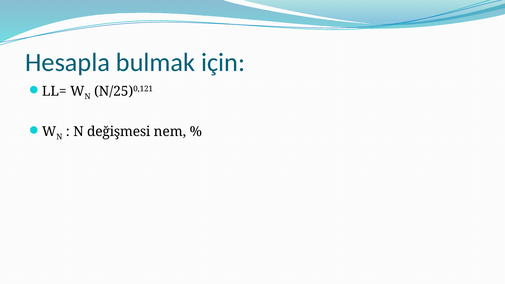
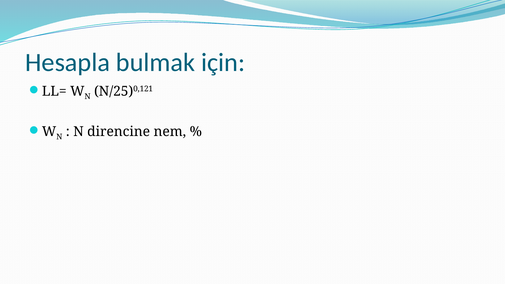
değişmesi: değişmesi -> direncine
